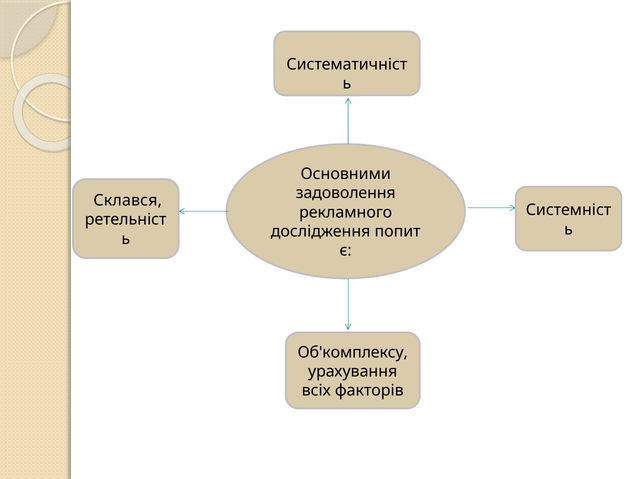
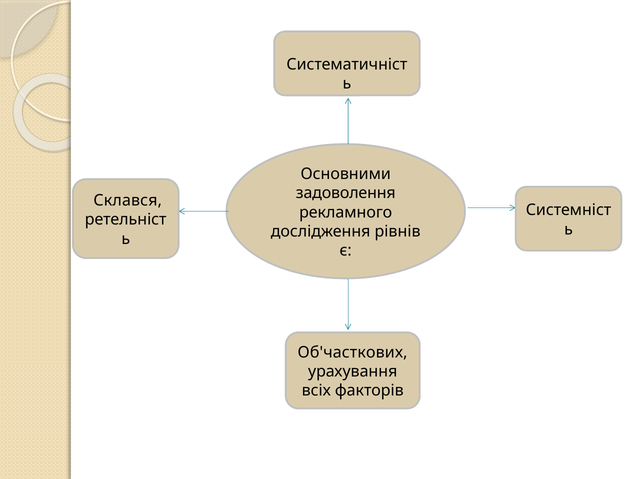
попит: попит -> рівнів
Об'комплексу: Об'комплексу -> Об'часткових
